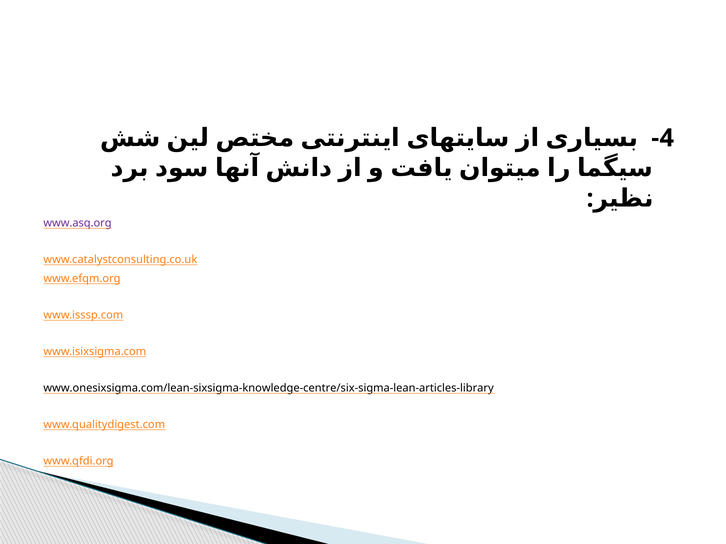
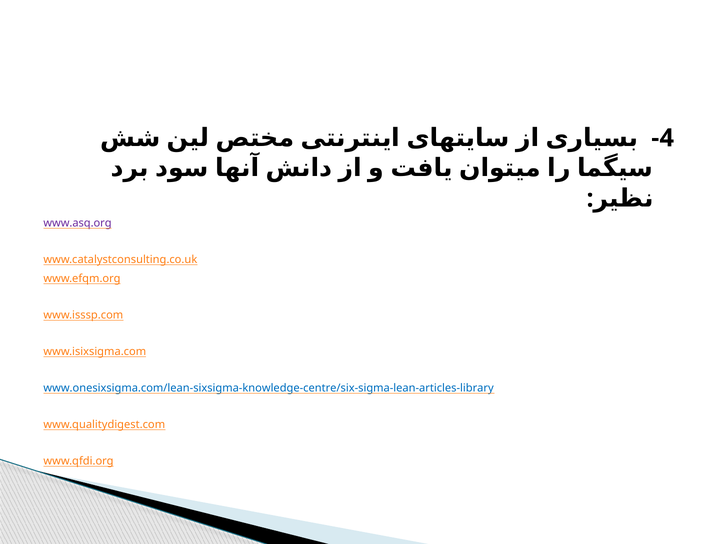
www.onesixsigma.com/lean-sixsigma-knowledge-centre/six-sigma-lean-articles-library colour: black -> blue
